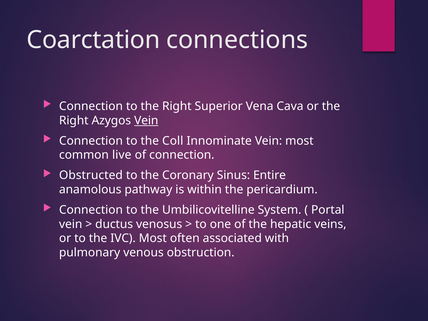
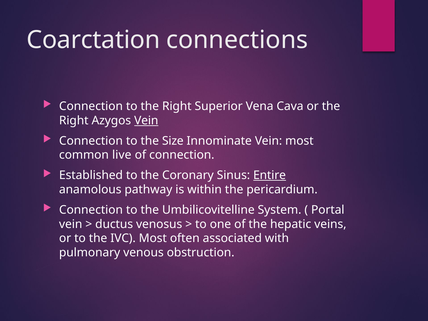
Coll: Coll -> Size
Obstructed: Obstructed -> Established
Entire underline: none -> present
